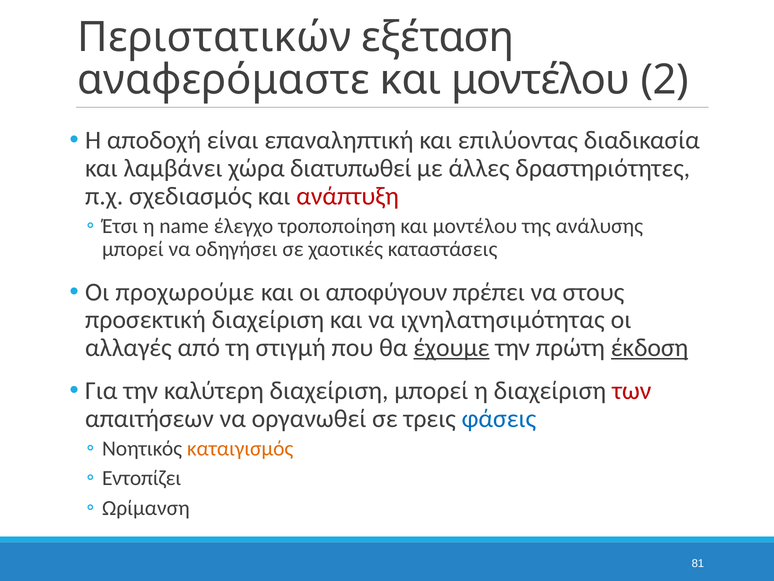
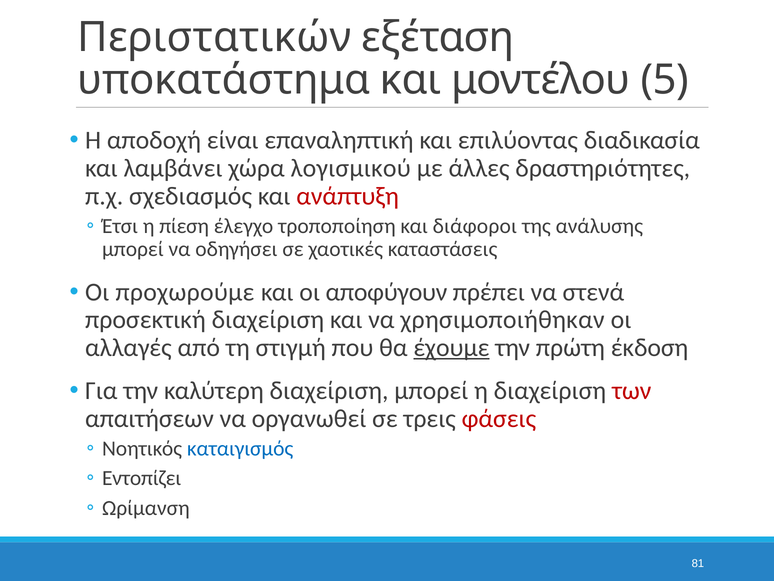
αναφερόμαστε: αναφερόμαστε -> υποκατάστημα
2: 2 -> 5
διατυπωθεί: διατυπωθεί -> λογισμικού
name: name -> πίεση
τροποποίηση και μοντέλου: μοντέλου -> διάφοροι
στους: στους -> στενά
ιχνηλατησιμότητας: ιχνηλατησιμότητας -> χρησιμοποιήθηκαν
έκδοση underline: present -> none
φάσεις colour: blue -> red
καταιγισμός colour: orange -> blue
